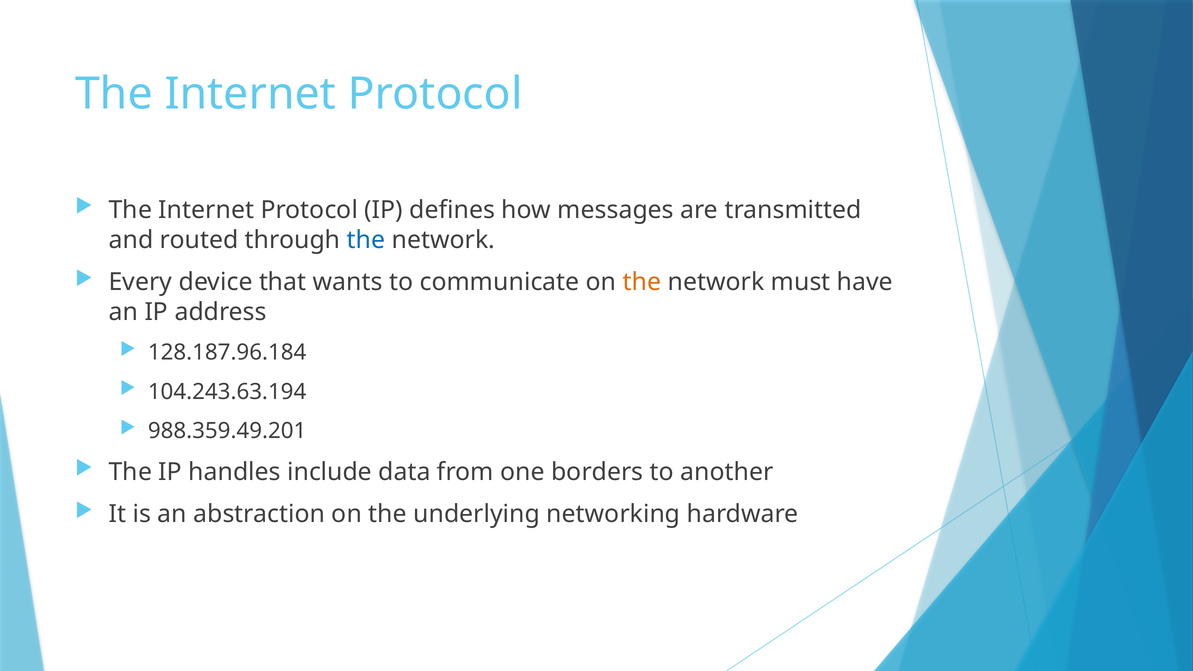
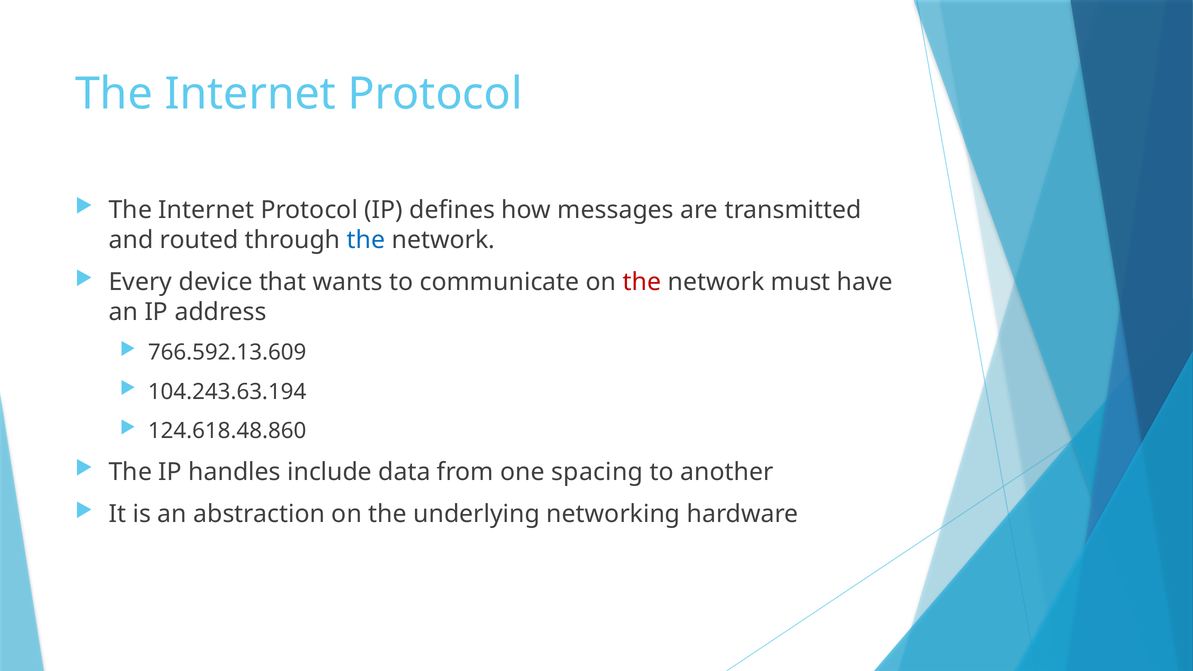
the at (642, 282) colour: orange -> red
128.187.96.184: 128.187.96.184 -> 766.592.13.609
988.359.49.201: 988.359.49.201 -> 124.618.48.860
borders: borders -> spacing
